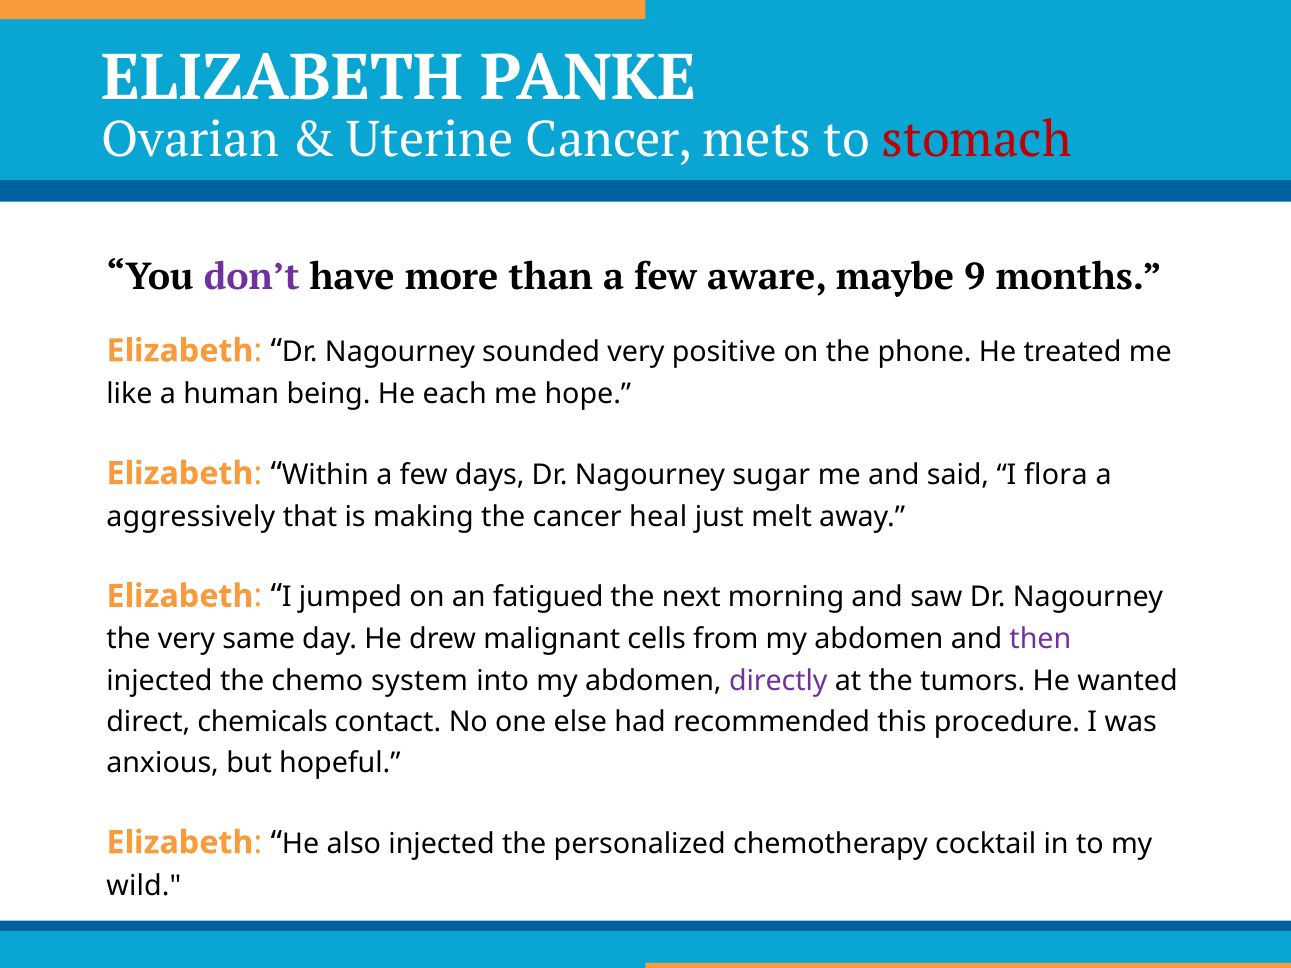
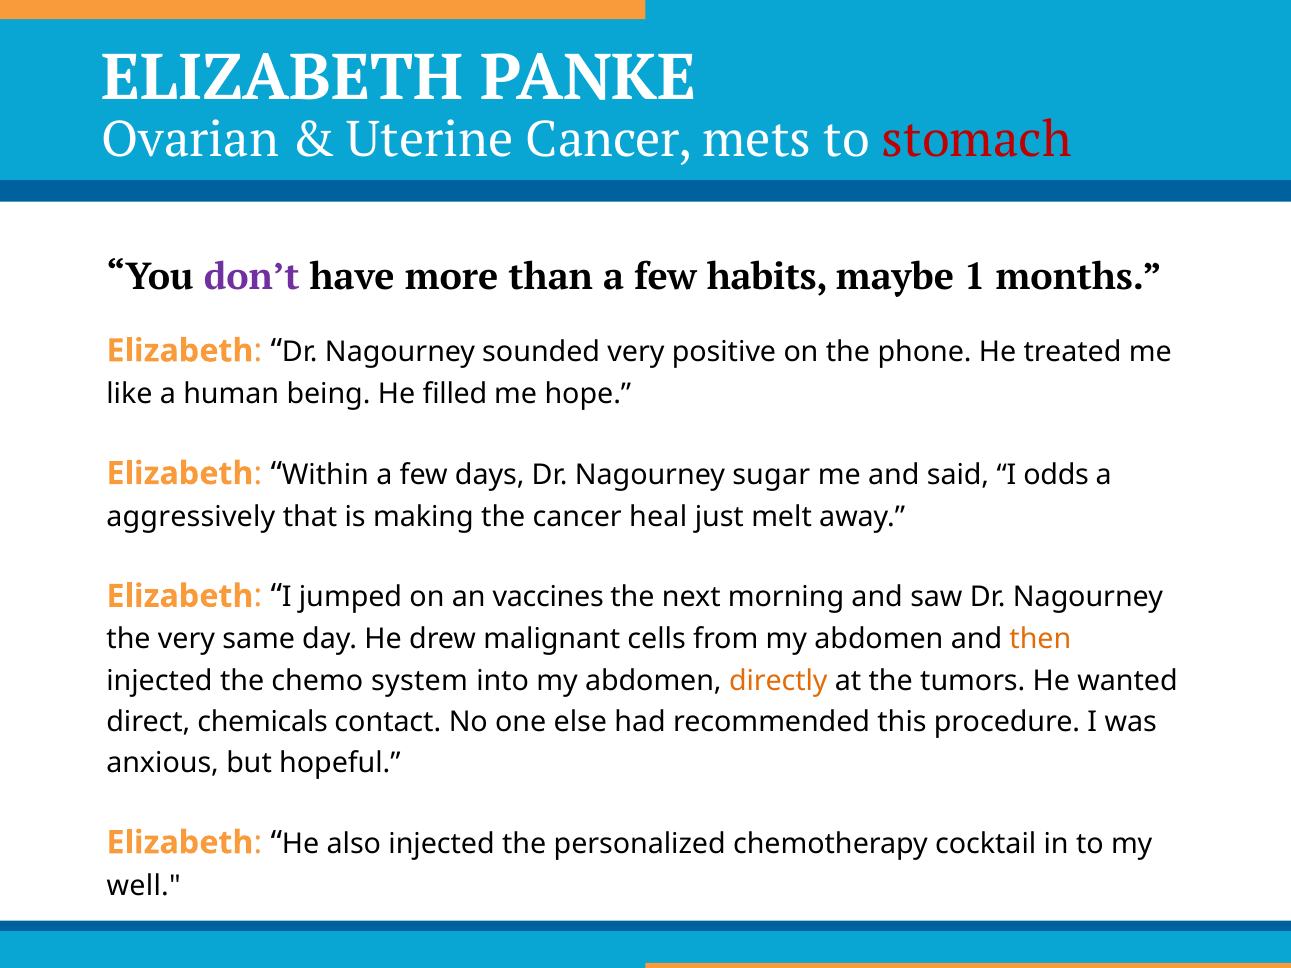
aware: aware -> habits
9: 9 -> 1
each: each -> filled
flora: flora -> odds
fatigued: fatigued -> vaccines
then colour: purple -> orange
directly colour: purple -> orange
wild: wild -> well
